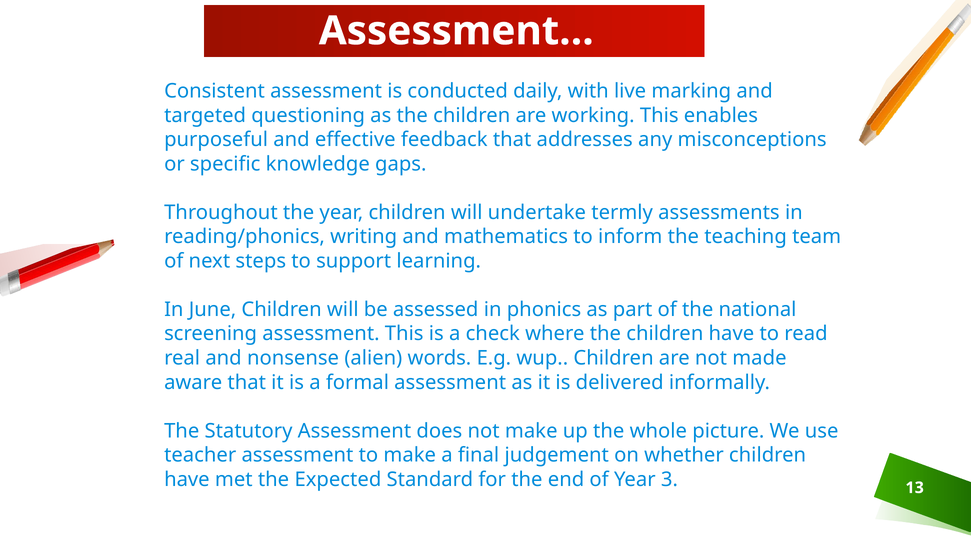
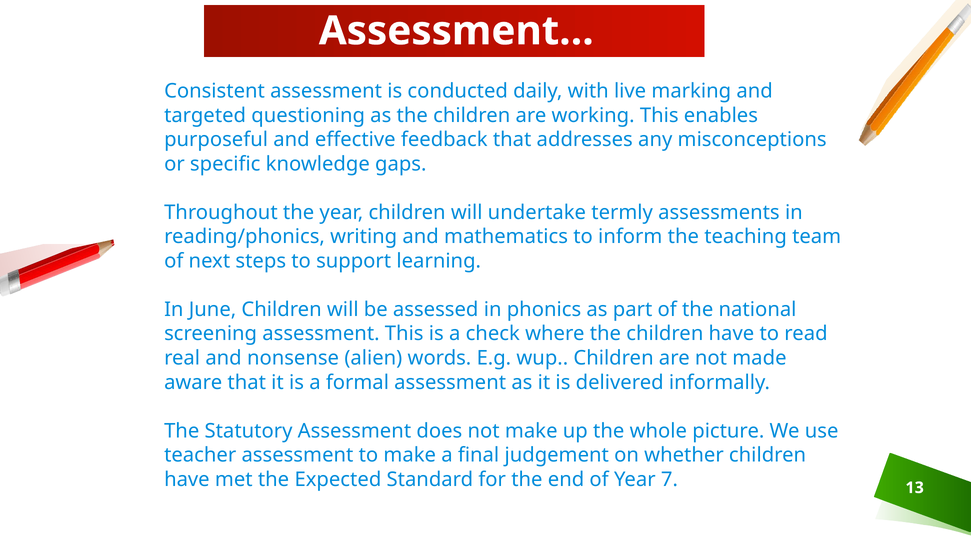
3: 3 -> 7
